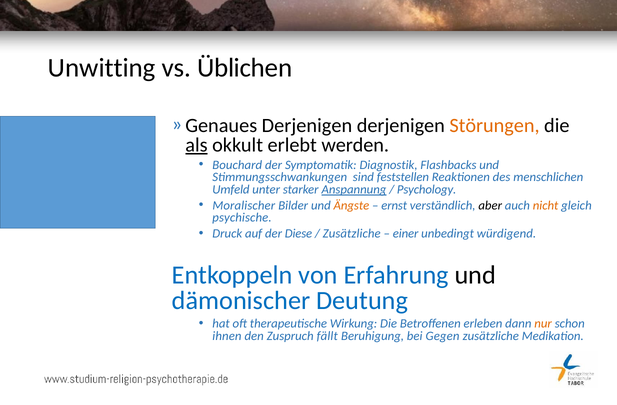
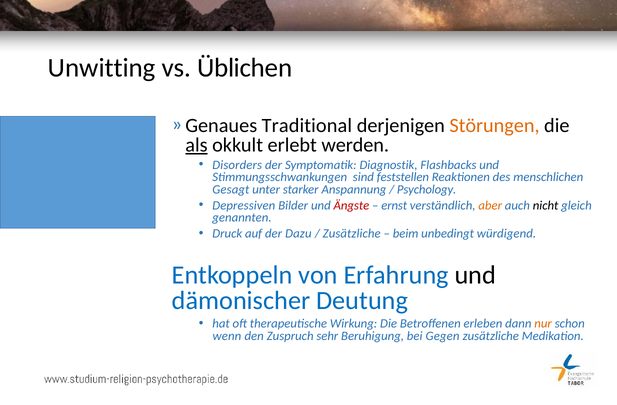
Derjenigen at (307, 126): Derjenigen -> Traditional
Bouchard: Bouchard -> Disorders
Umfeld: Umfeld -> Gesagt
Anspannung underline: present -> none
Moralischer: Moralischer -> Depressiven
Ängste colour: orange -> red
aber colour: black -> orange
nicht colour: orange -> black
psychische: psychische -> genannten
Diese: Diese -> Dazu
einer: einer -> beim
ihnen: ihnen -> wenn
fällt: fällt -> sehr
